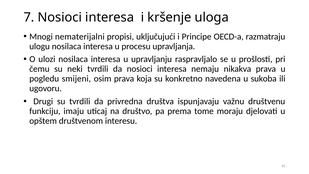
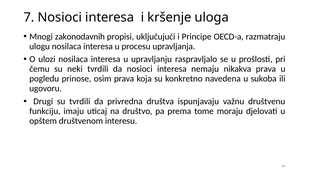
nematerijalni: nematerijalni -> zakonodavnih
smijeni: smijeni -> prinose
